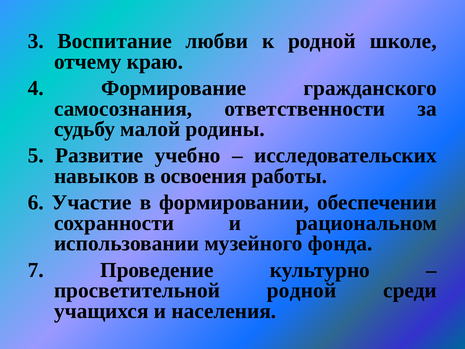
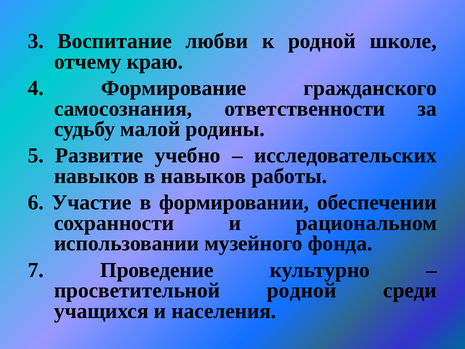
в освоения: освоения -> навыков
